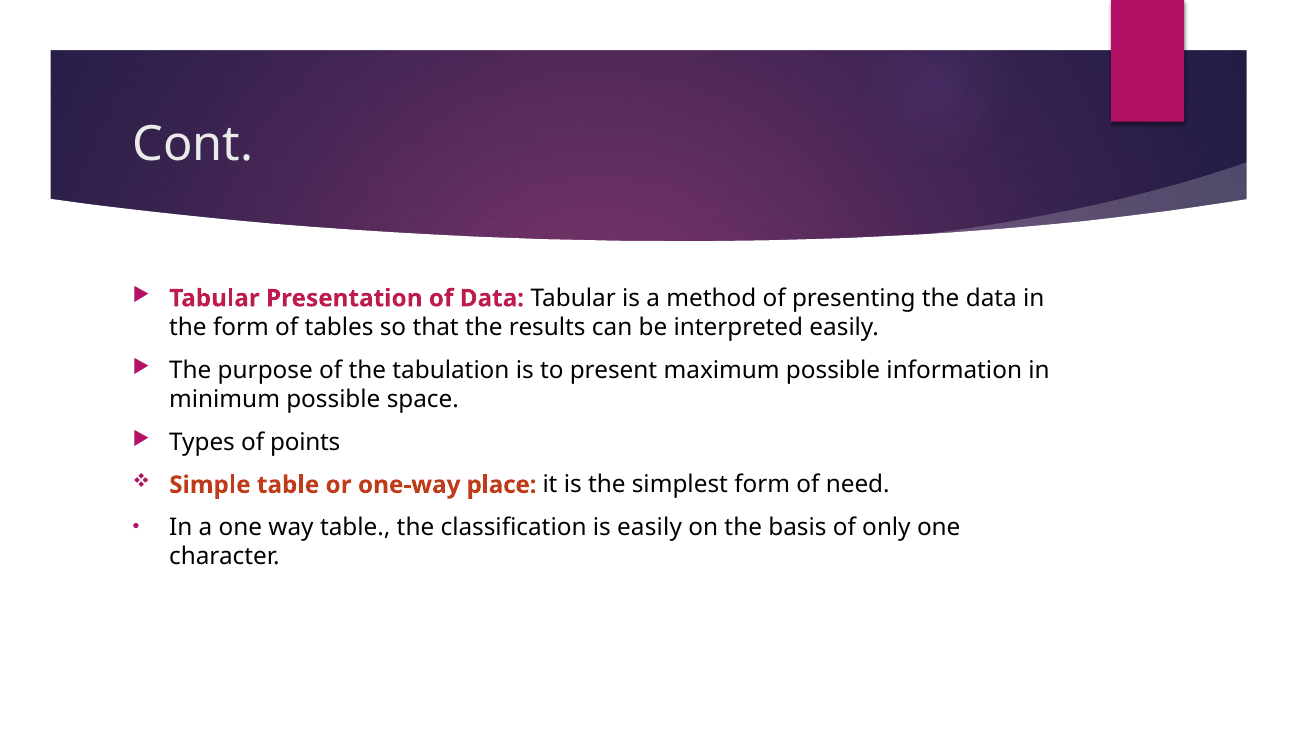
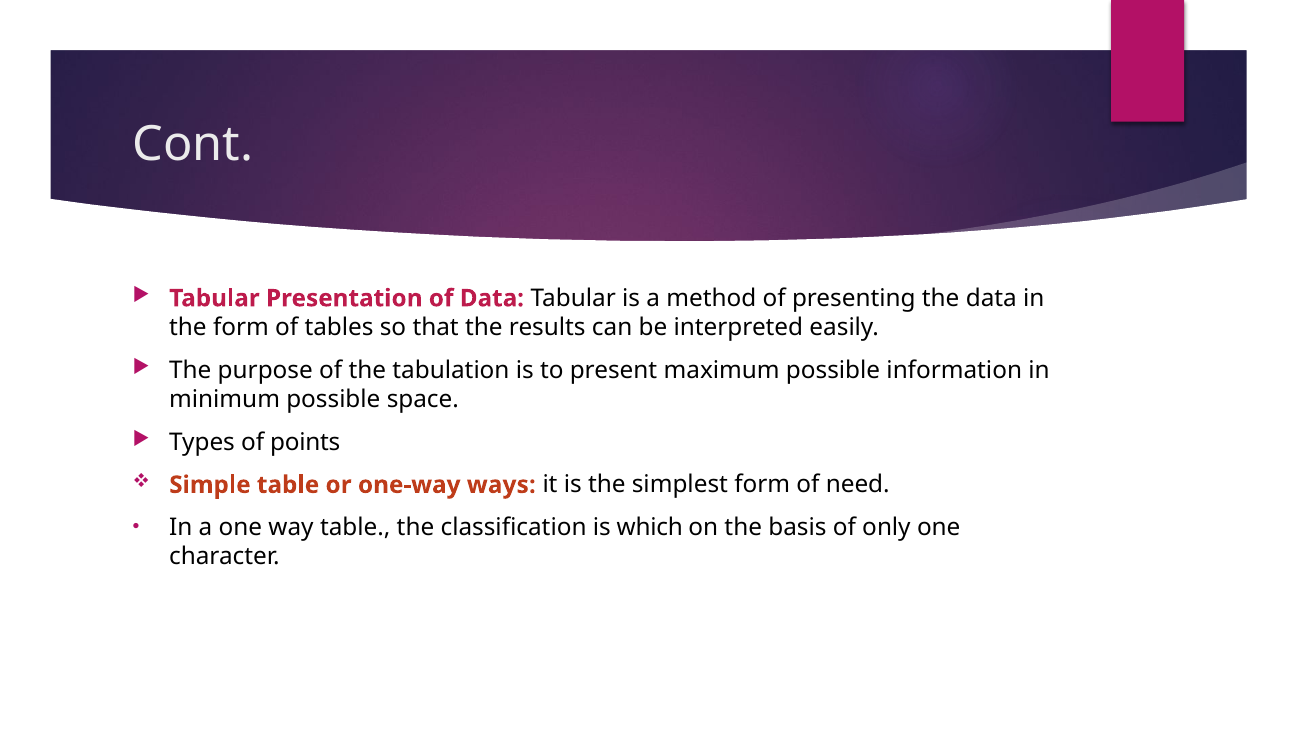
place: place -> ways
is easily: easily -> which
